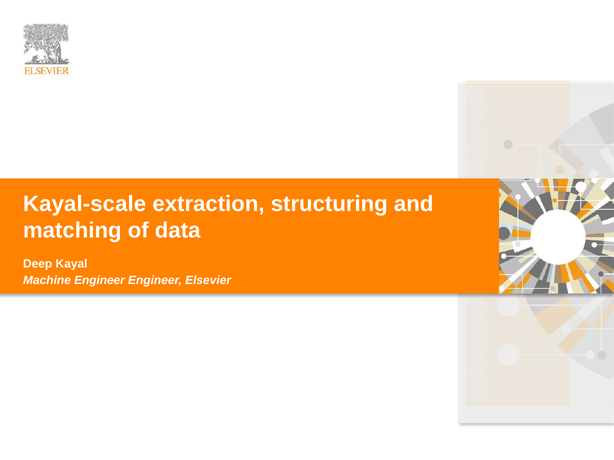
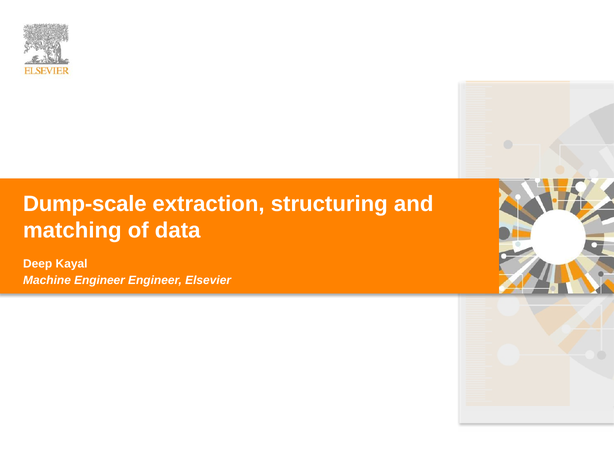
Kayal-scale: Kayal-scale -> Dump-scale
